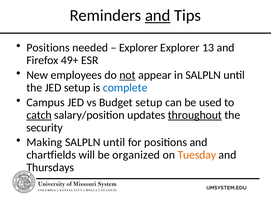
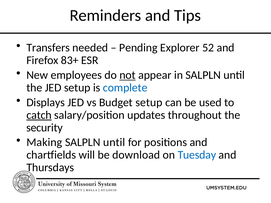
and at (158, 16) underline: present -> none
Positions at (48, 48): Positions -> Transfers
Explorer at (138, 48): Explorer -> Pending
13: 13 -> 52
49+: 49+ -> 83+
Campus: Campus -> Displays
throughout underline: present -> none
organized: organized -> download
Tuesday colour: orange -> blue
